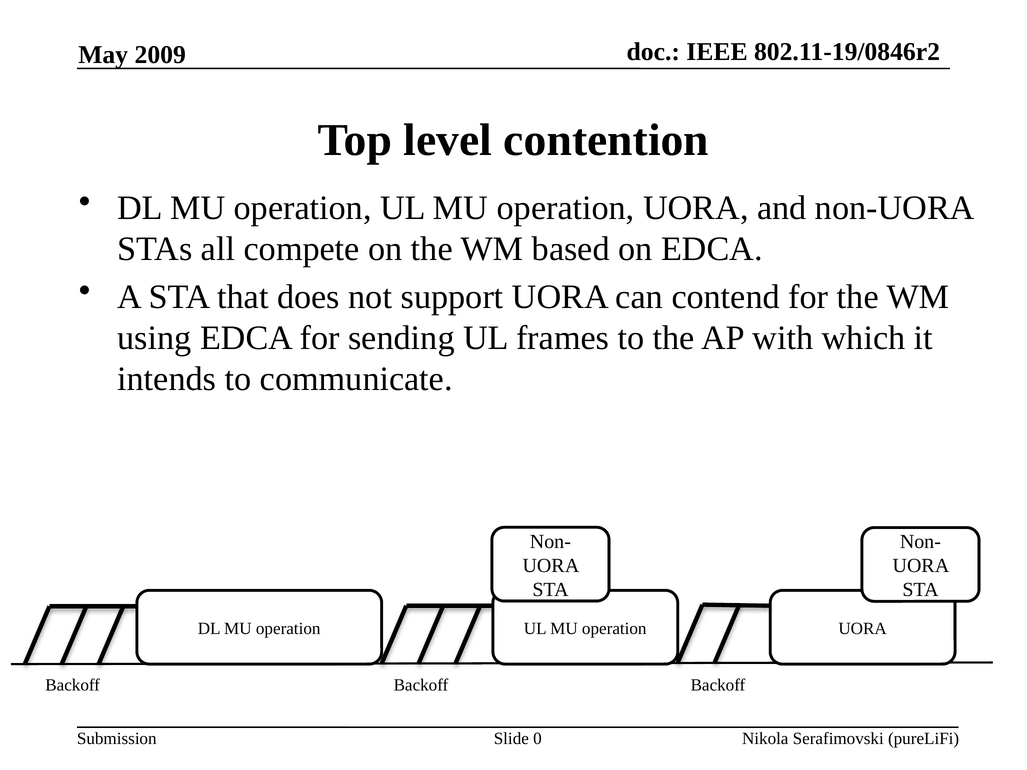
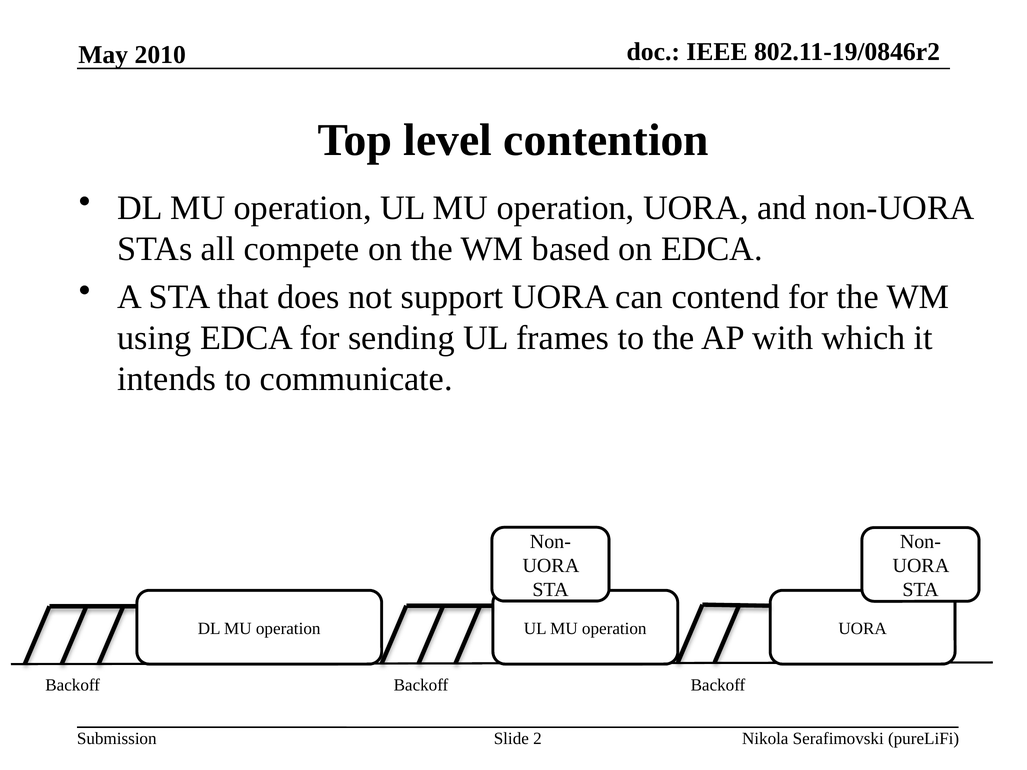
2009: 2009 -> 2010
0: 0 -> 2
